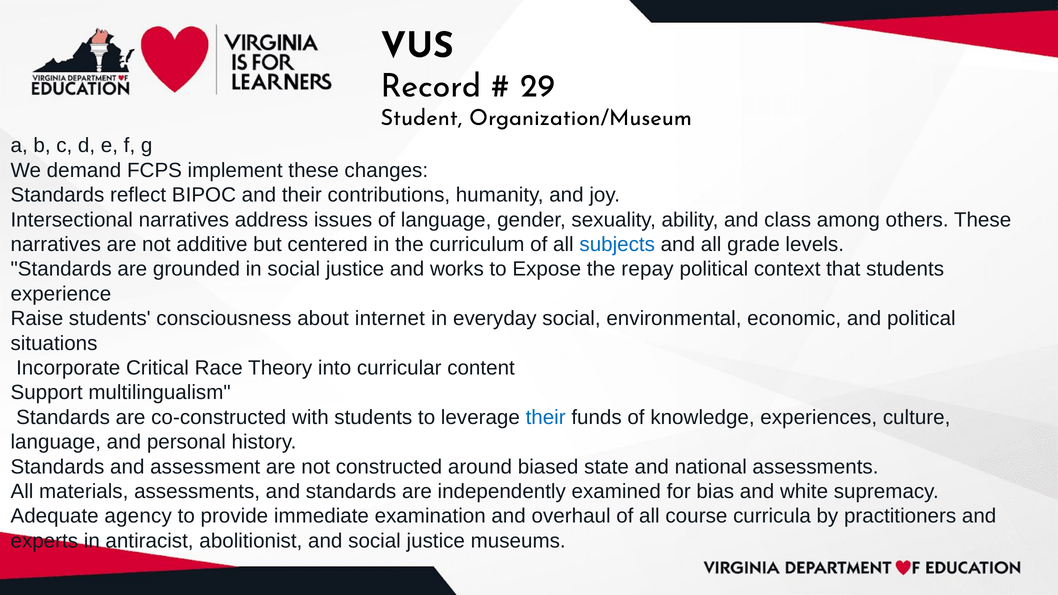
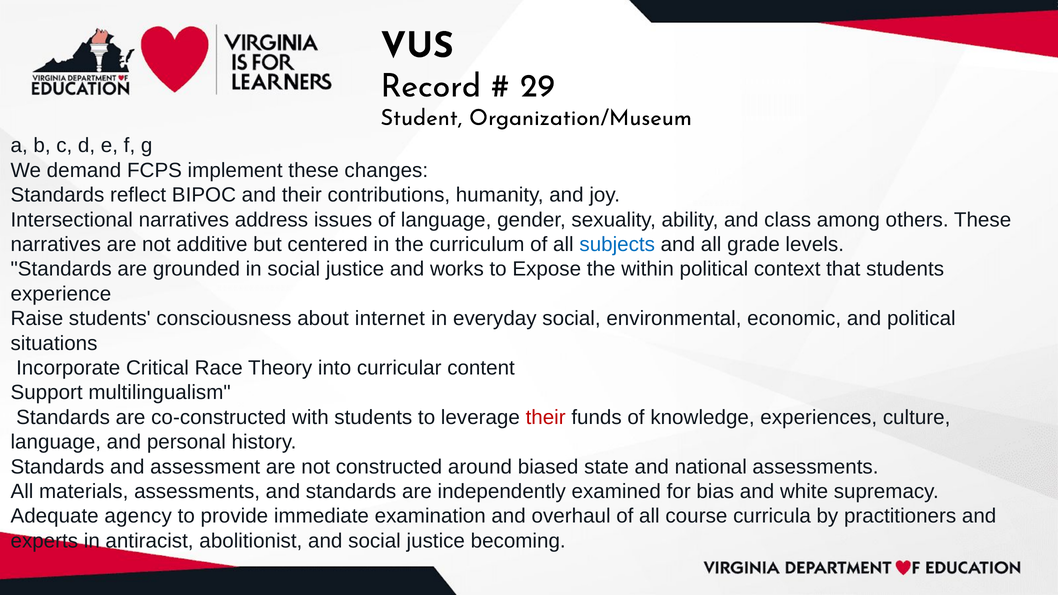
repay: repay -> within
their at (546, 417) colour: blue -> red
museums: museums -> becoming
